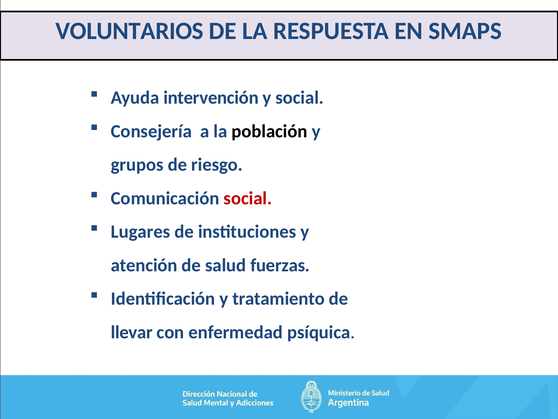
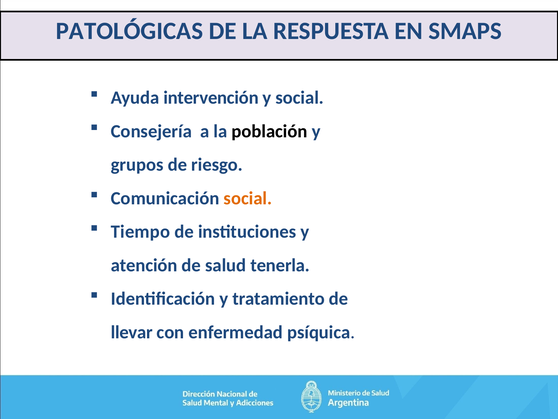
VOLUNTARIOS: VOLUNTARIOS -> PATOLÓGICAS
social at (248, 198) colour: red -> orange
Lugares: Lugares -> Tiempo
fuerzas: fuerzas -> tenerla
